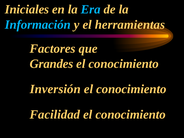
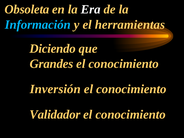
Iniciales: Iniciales -> Obsoleta
Era colour: light blue -> white
Factores: Factores -> Diciendo
Facilidad: Facilidad -> Validador
